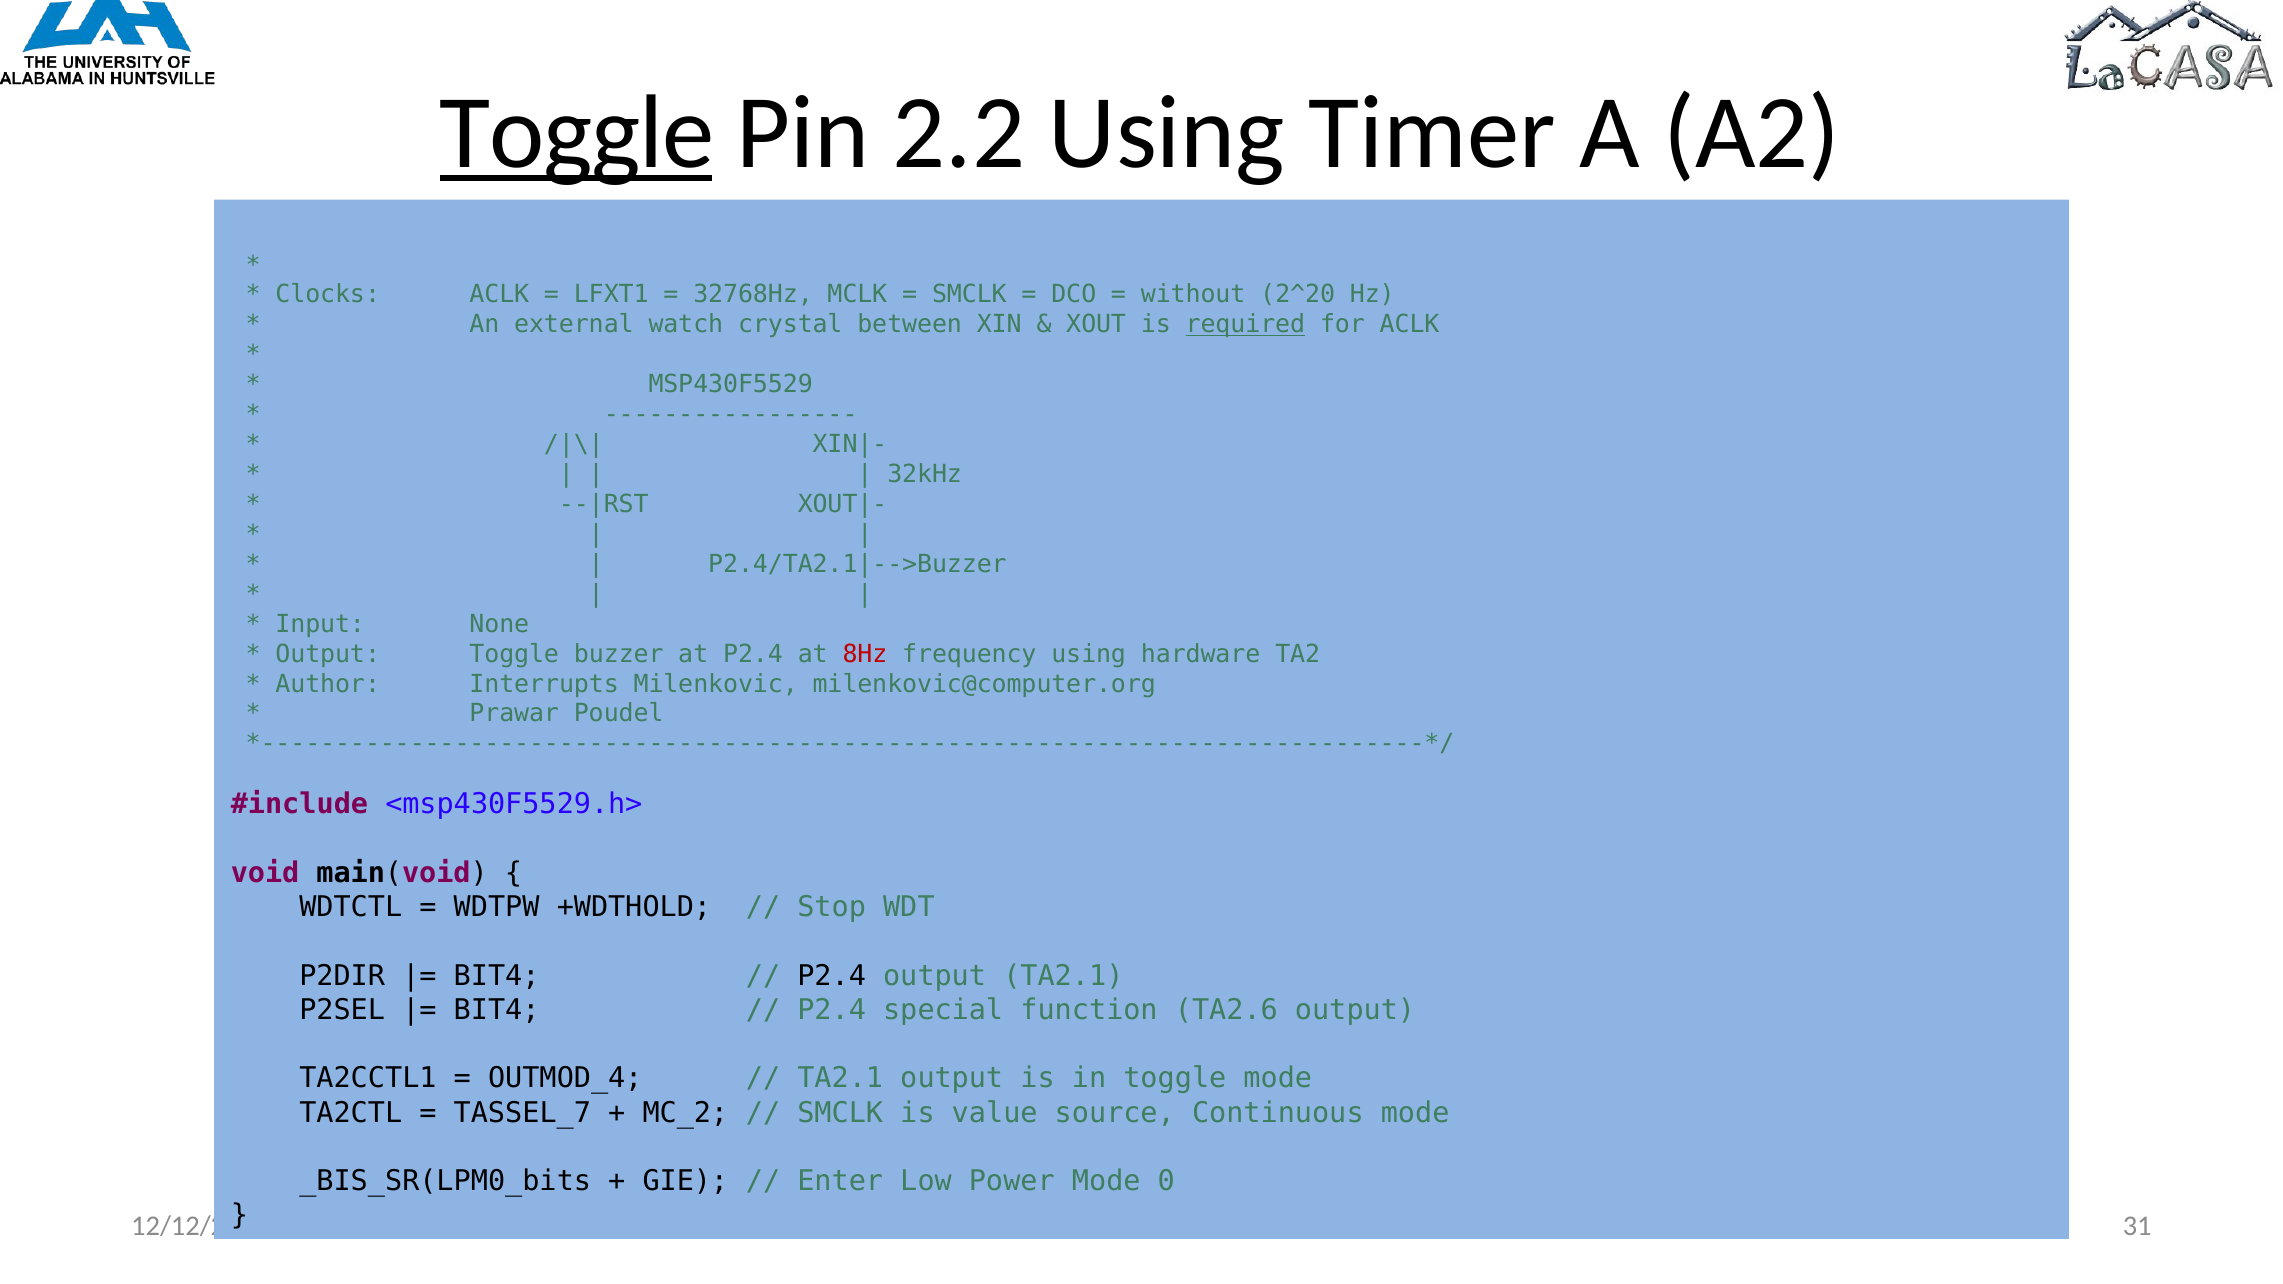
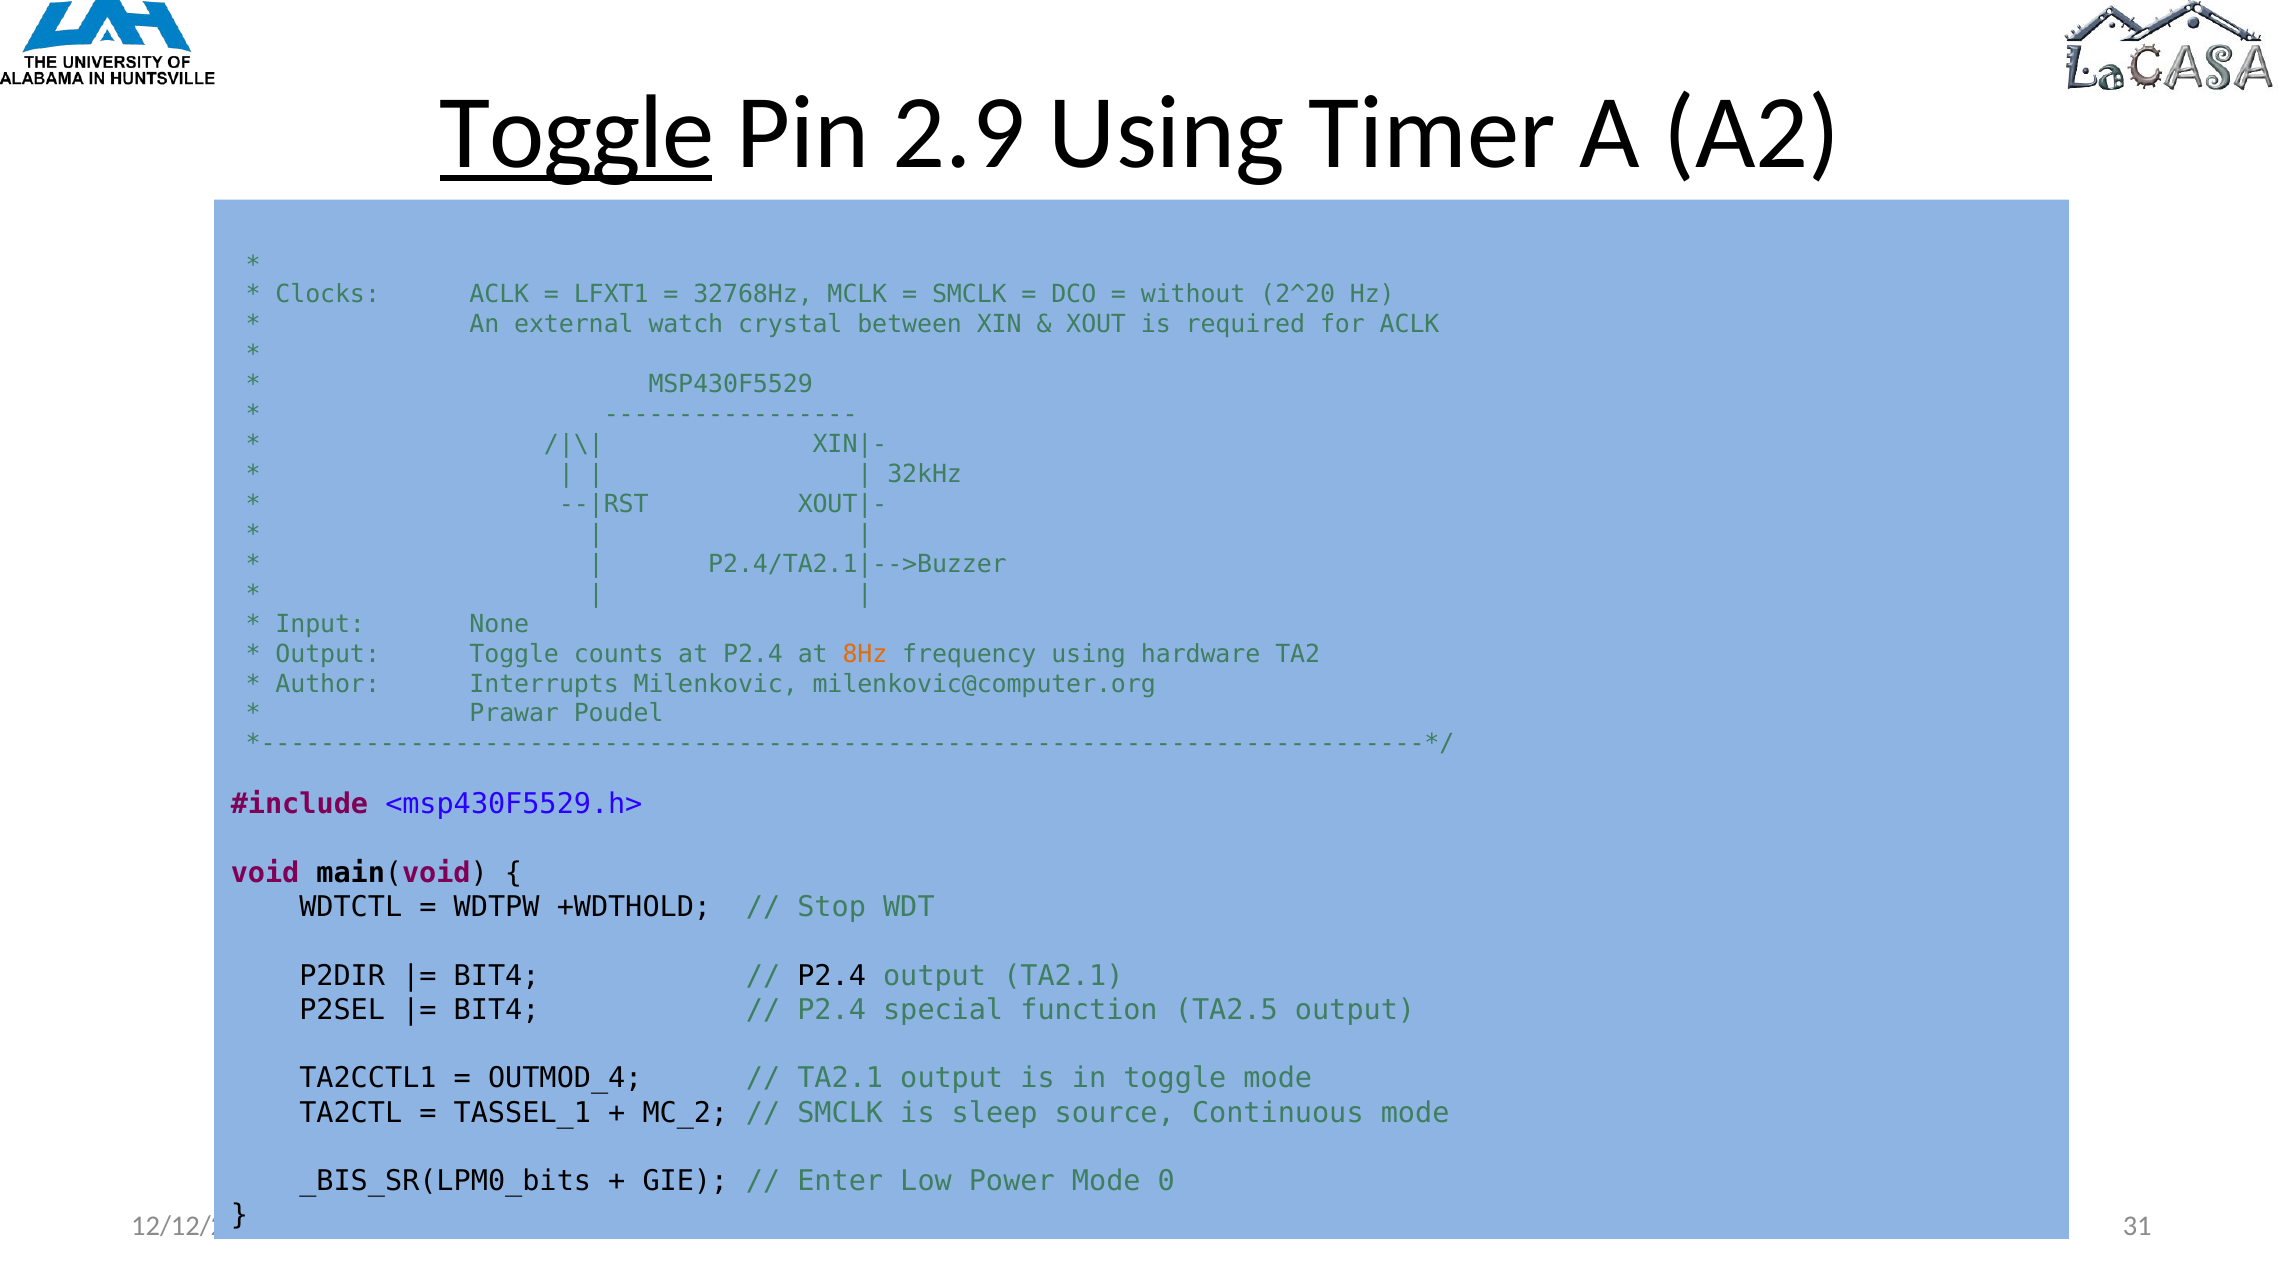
2.2: 2.2 -> 2.9
required underline: present -> none
buzzer: buzzer -> counts
8Hz colour: red -> orange
TA2.6: TA2.6 -> TA2.5
TASSEL_7: TASSEL_7 -> TASSEL_1
value: value -> sleep
